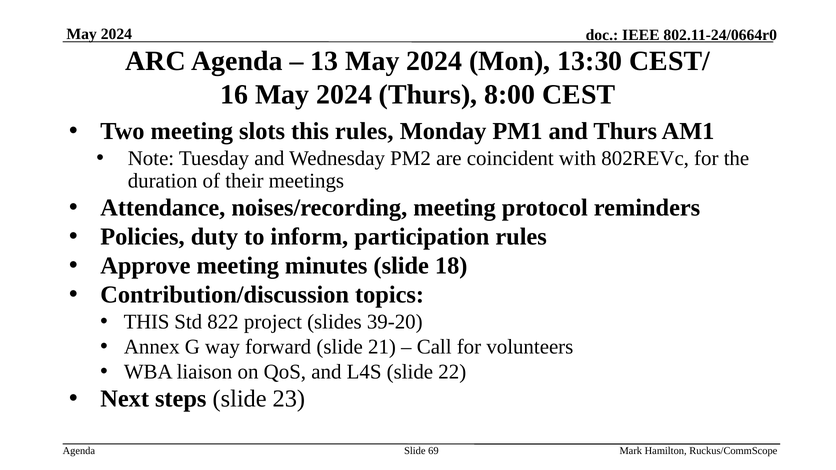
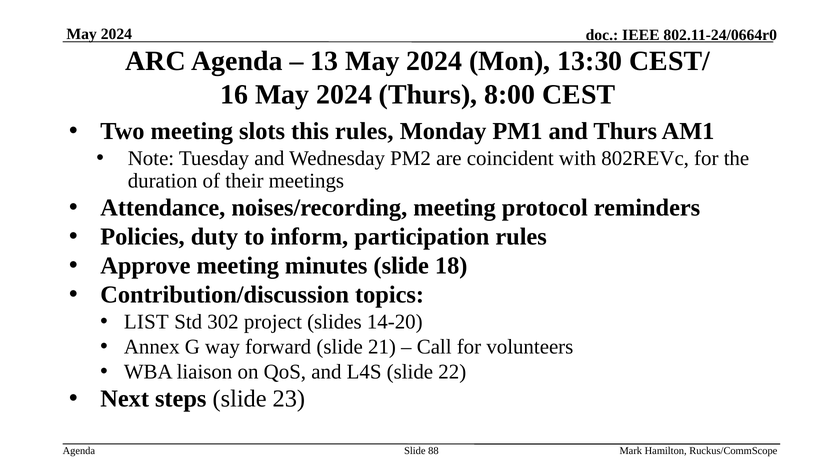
THIS at (147, 322): THIS -> LIST
822: 822 -> 302
39-20: 39-20 -> 14-20
69: 69 -> 88
